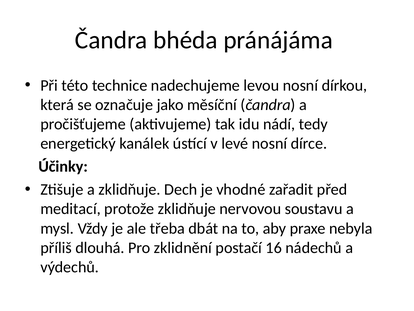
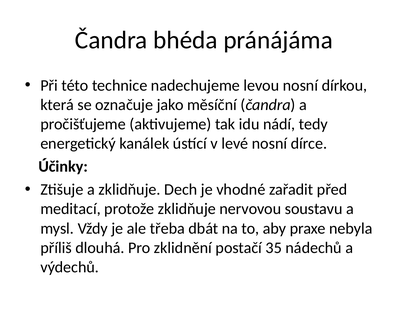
16: 16 -> 35
